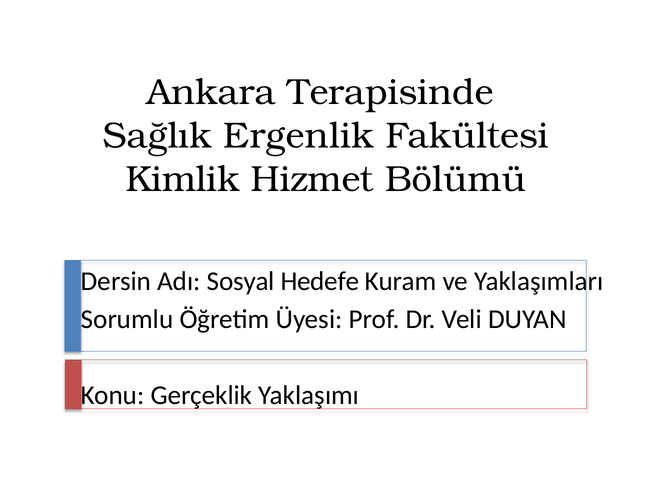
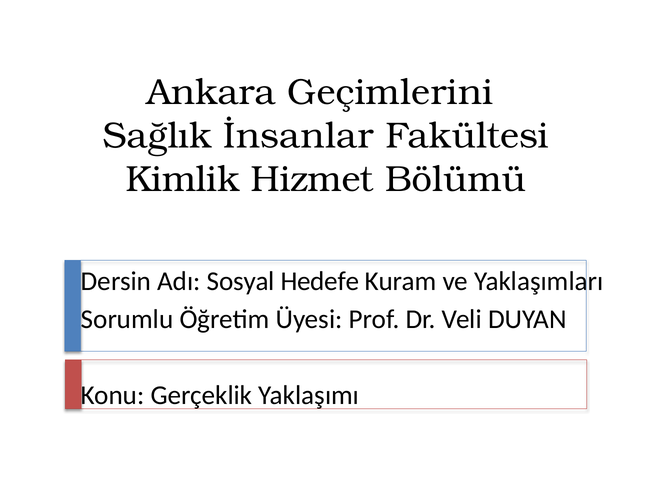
Terapisinde: Terapisinde -> Geçimlerini
Ergenlik: Ergenlik -> İnsanlar
